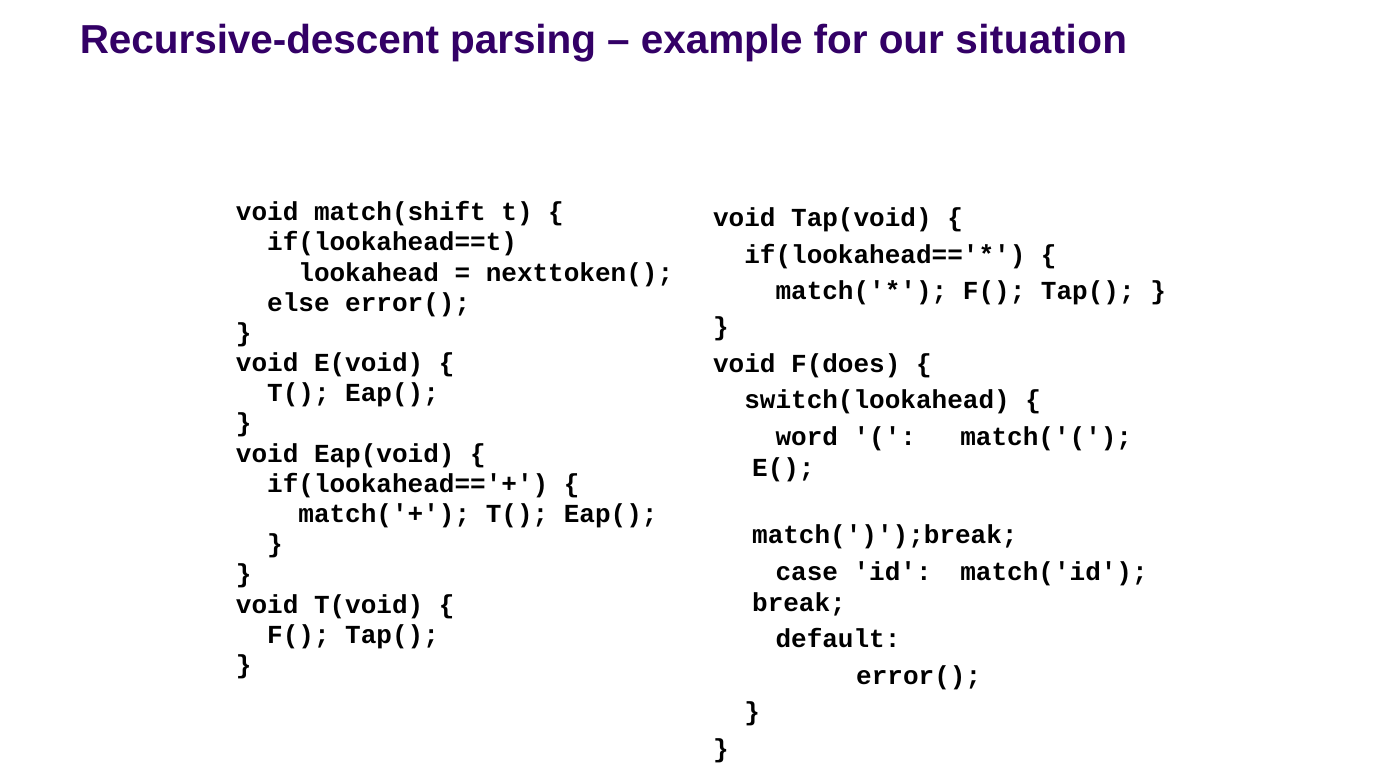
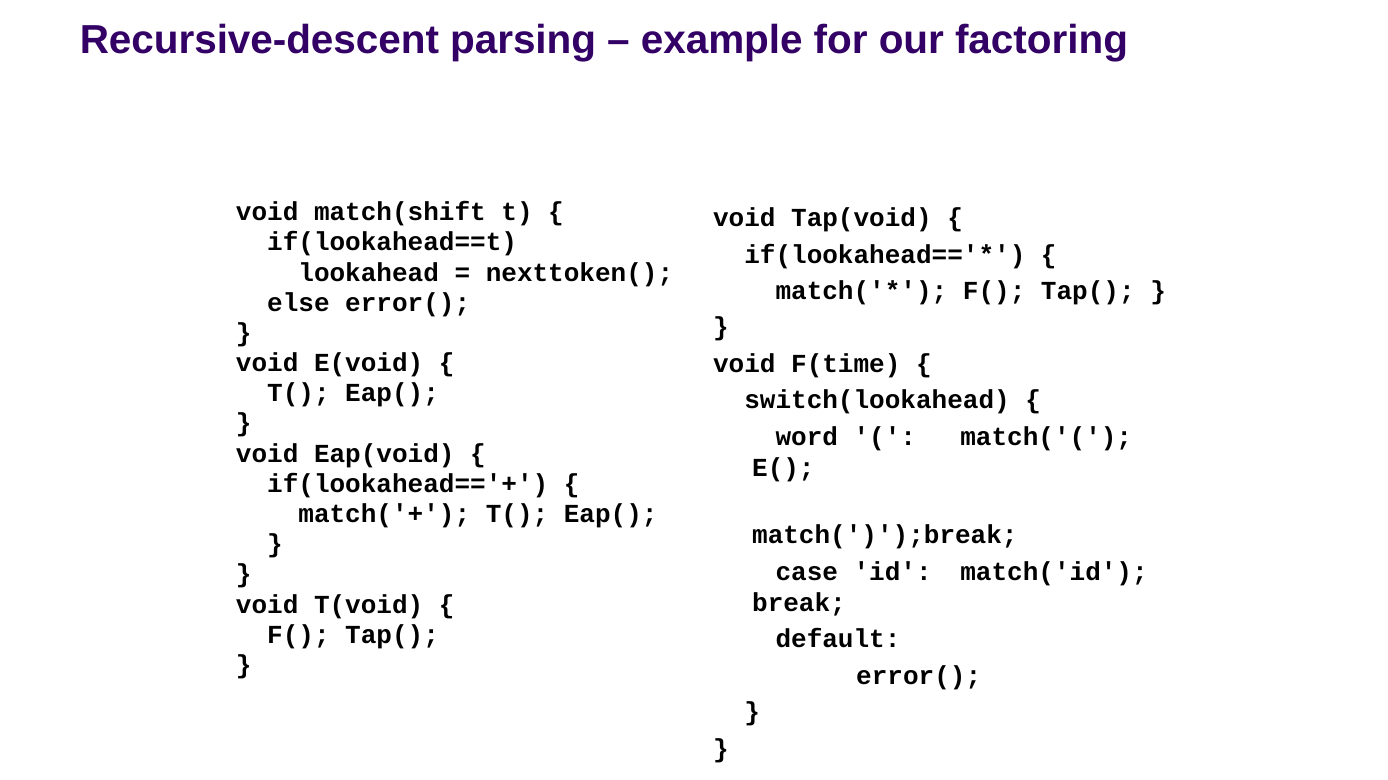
situation: situation -> factoring
F(does: F(does -> F(time
